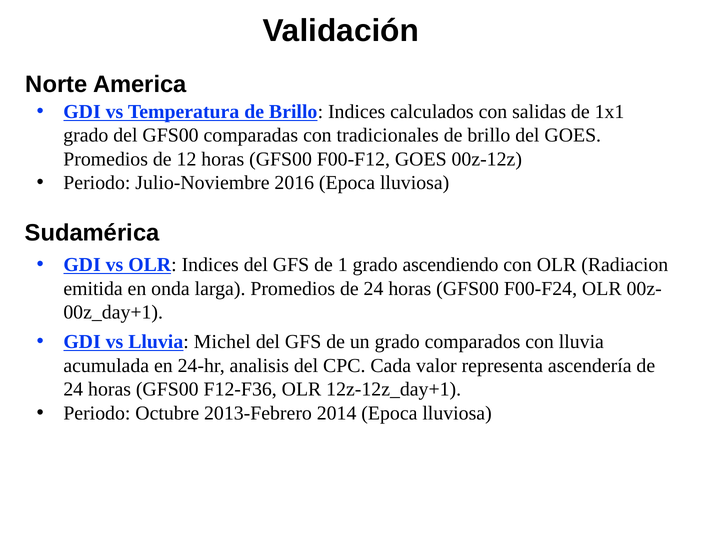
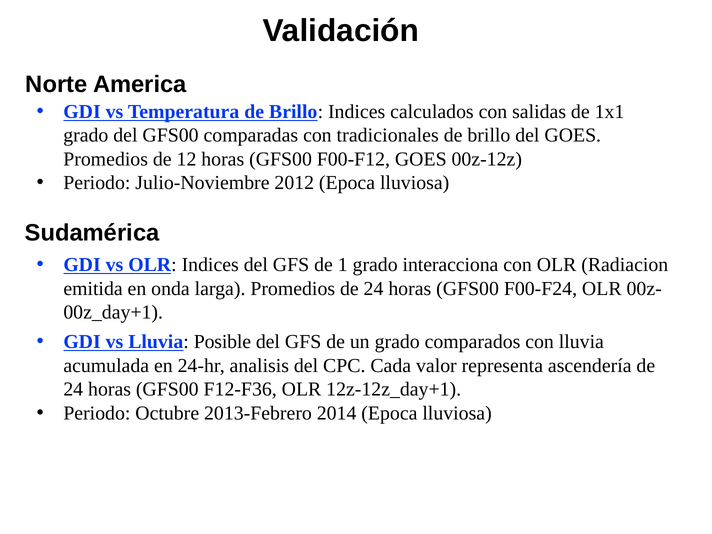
2016: 2016 -> 2012
ascendiendo: ascendiendo -> interacciona
Michel: Michel -> Posible
